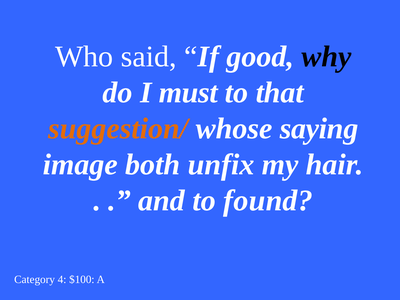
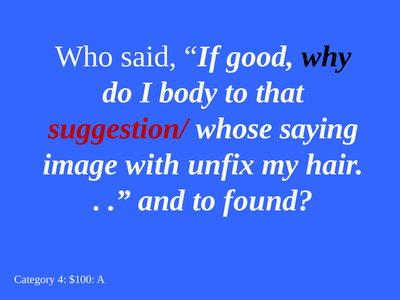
must: must -> body
suggestion/ colour: orange -> red
both: both -> with
